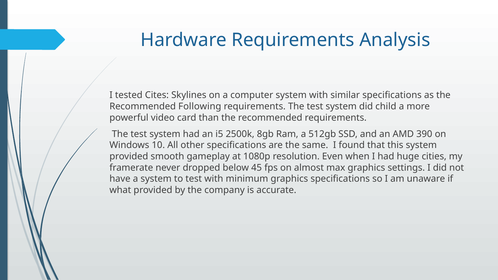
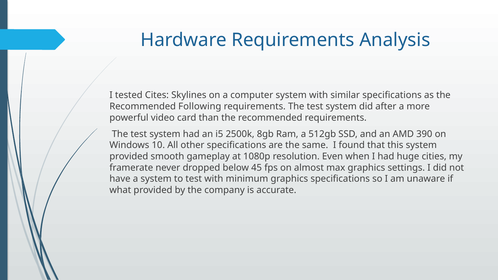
child: child -> after
